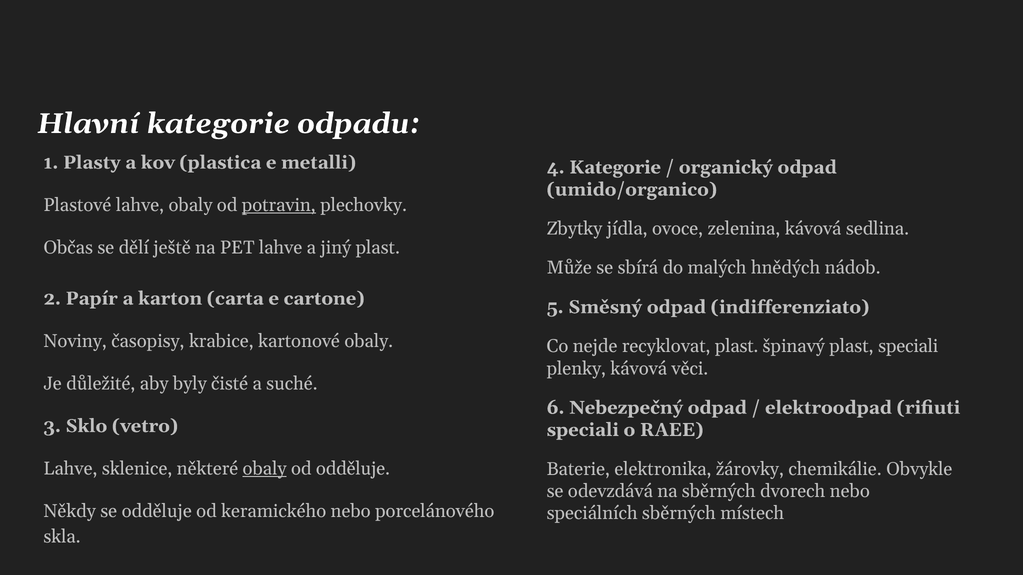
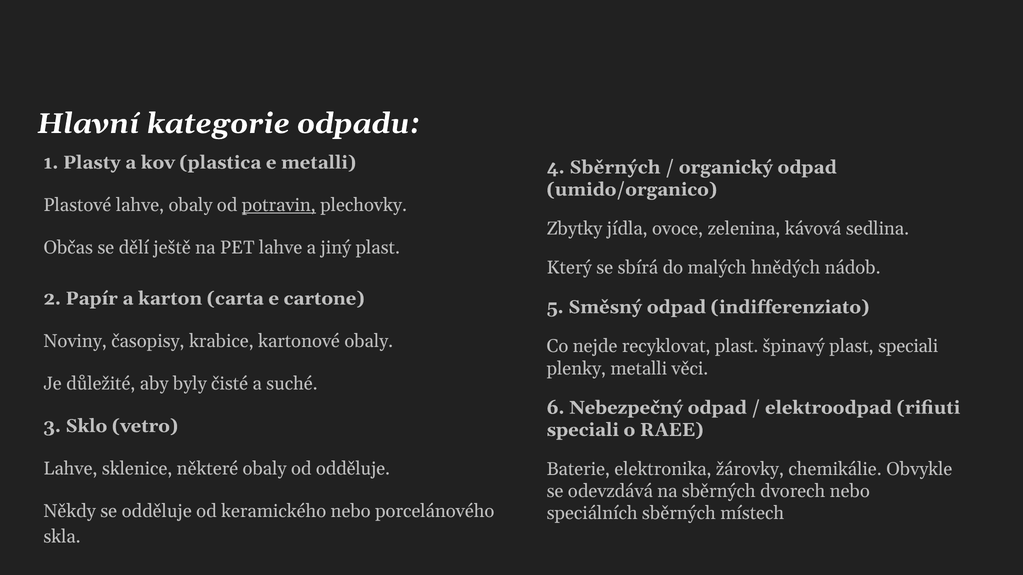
4 Kategorie: Kategorie -> Sběrných
Může: Může -> Který
plenky kávová: kávová -> metalli
obaly at (265, 469) underline: present -> none
